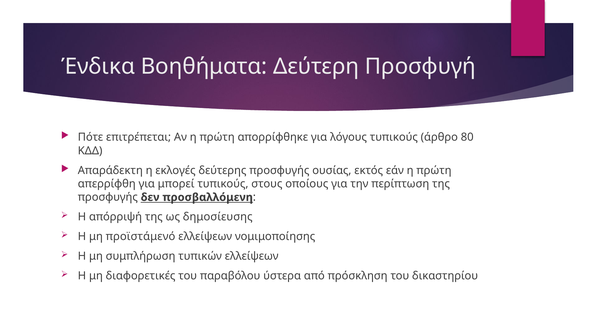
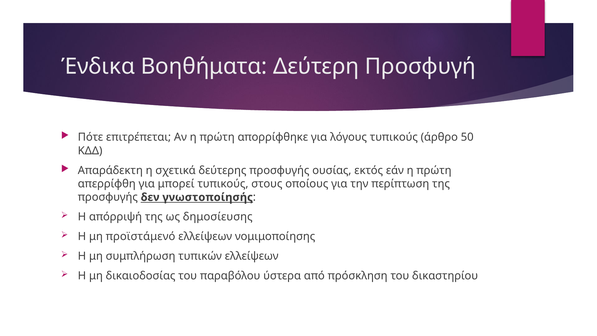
80: 80 -> 50
εκλογές: εκλογές -> σχετικά
προσβαλλόμενη: προσβαλλόμενη -> γνωστοποίησής
διαφορετικές: διαφορετικές -> δικαιοδοσίας
